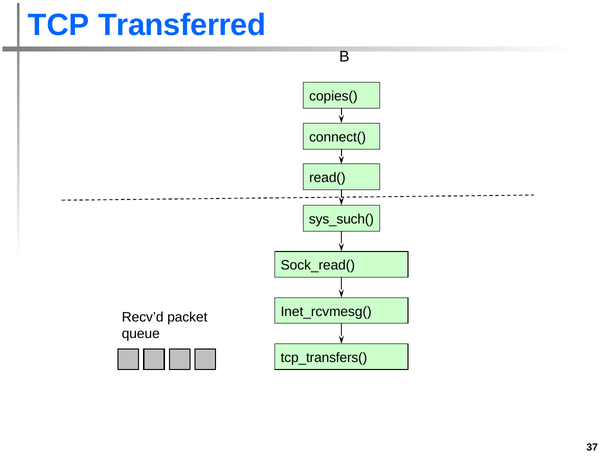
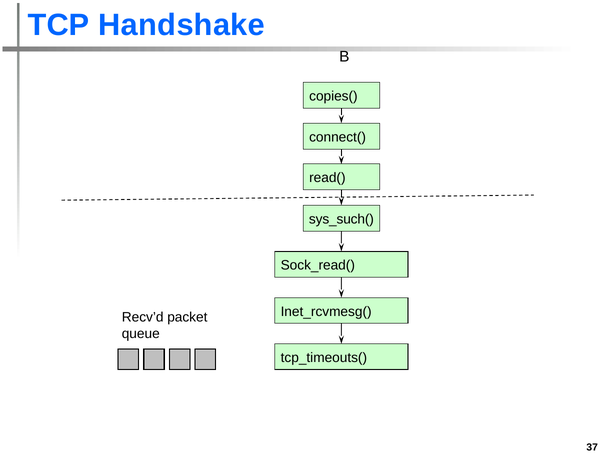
Transferred: Transferred -> Handshake
tcp_transfers(: tcp_transfers( -> tcp_timeouts(
